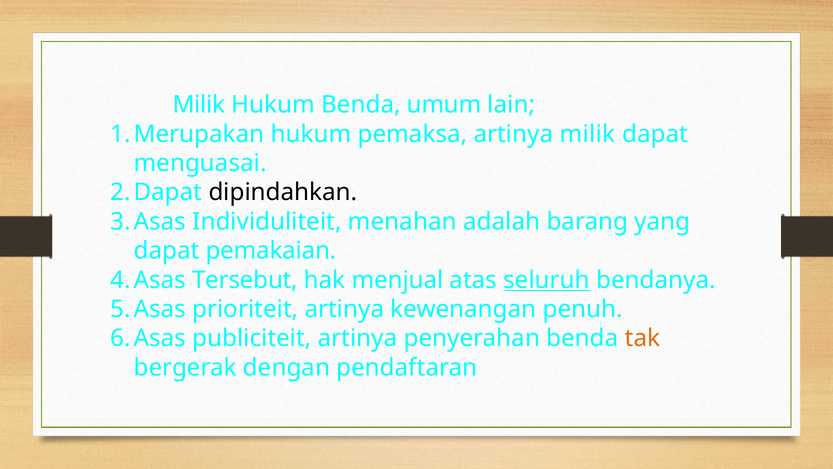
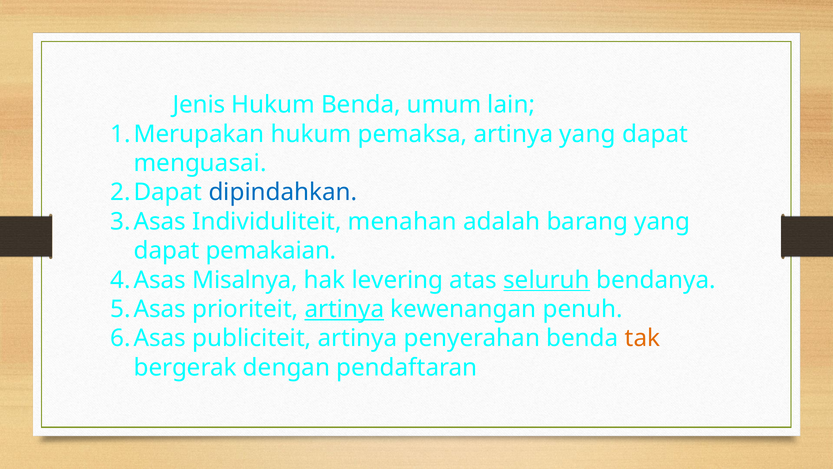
Milik at (199, 105): Milik -> Jenis
artinya milik: milik -> yang
dipindahkan colour: black -> blue
Tersebut: Tersebut -> Misalnya
menjual: menjual -> levering
artinya at (344, 309) underline: none -> present
